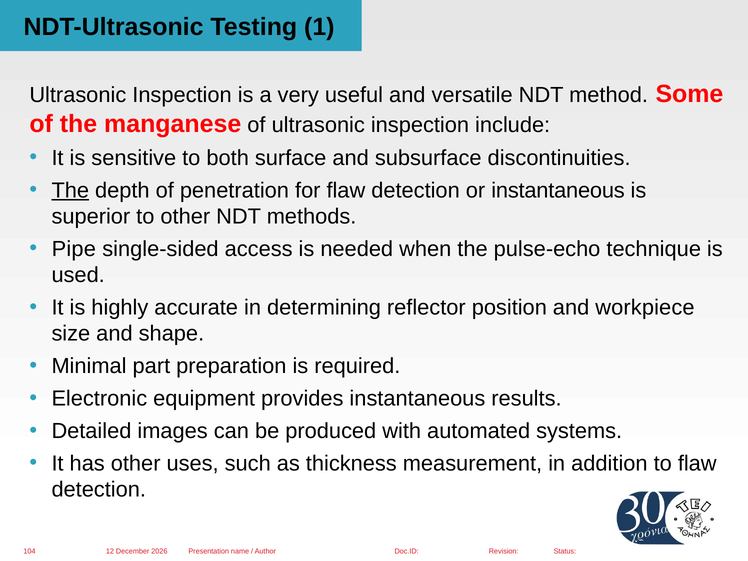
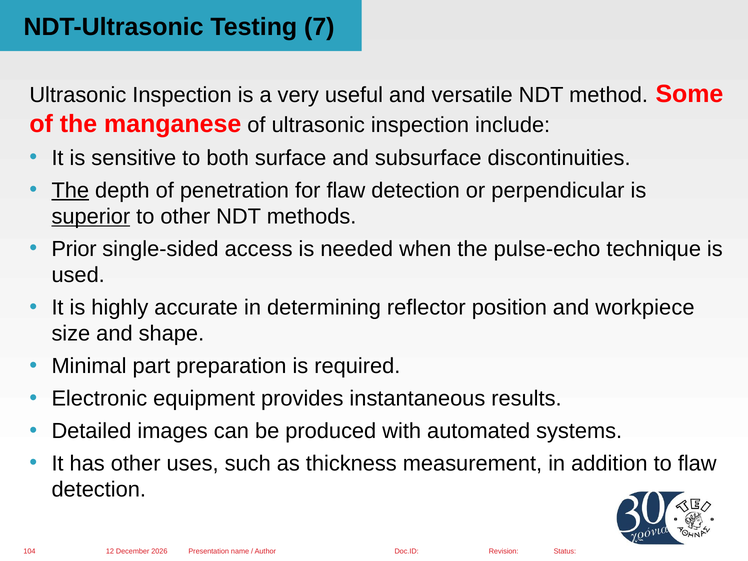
1: 1 -> 7
or instantaneous: instantaneous -> perpendicular
superior underline: none -> present
Pipe: Pipe -> Prior
